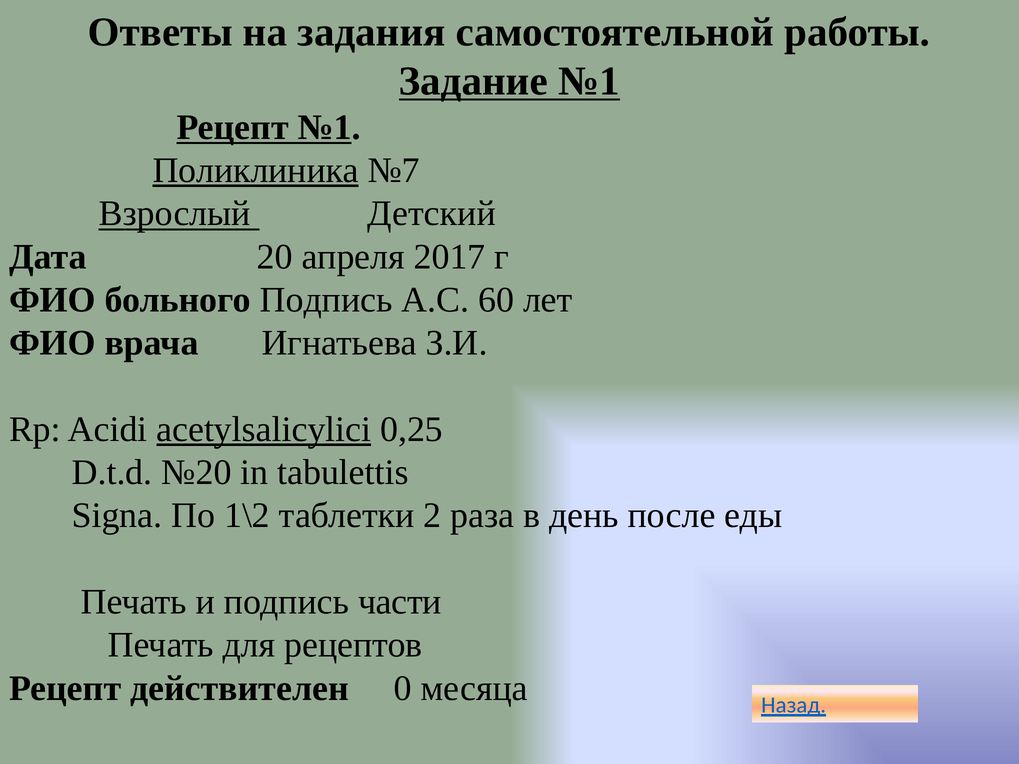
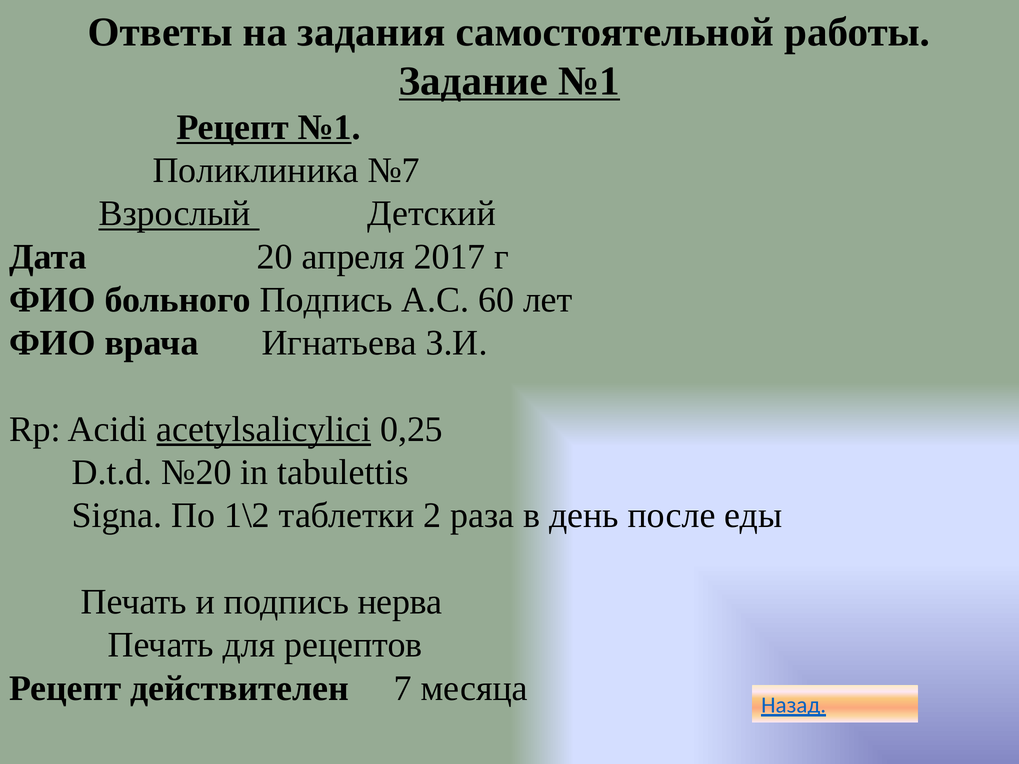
Поликлиника underline: present -> none
части: части -> нерва
0: 0 -> 7
